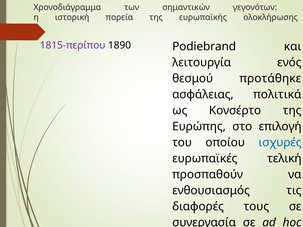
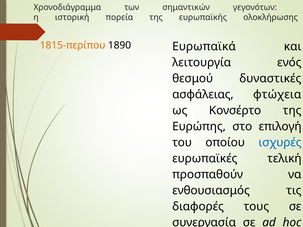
1815-περίπου colour: purple -> orange
Podiebrand: Podiebrand -> Ευρωπαϊκά
προτάθηκε: προτάθηκε -> δυναστικές
πολιτικά: πολιτικά -> φτώχεια
